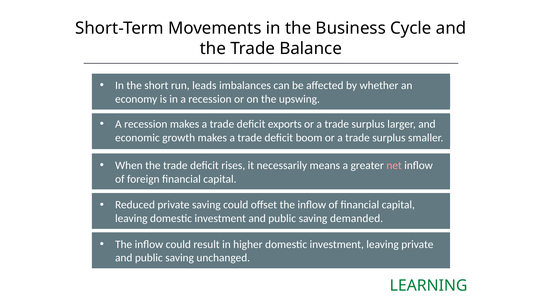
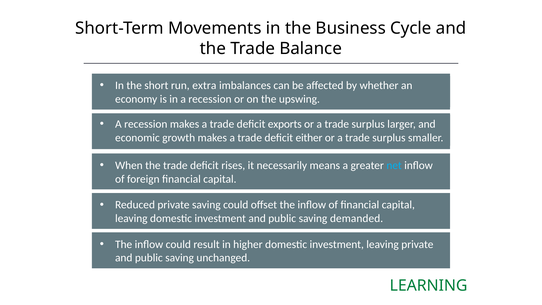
leads: leads -> extra
boom: boom -> either
net colour: pink -> light blue
